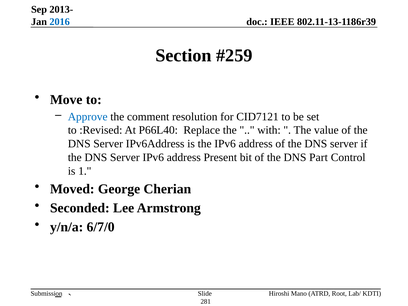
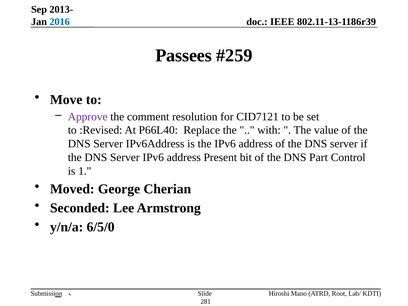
Section: Section -> Passees
Approve colour: blue -> purple
6/7/0: 6/7/0 -> 6/5/0
